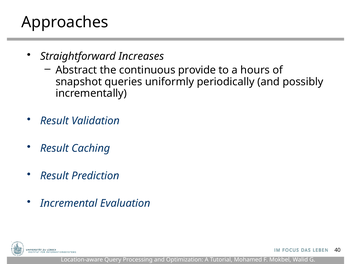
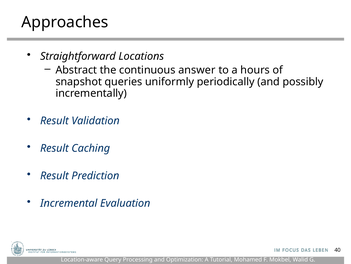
Increases: Increases -> Locations
provide: provide -> answer
